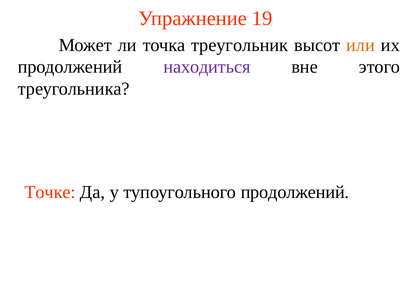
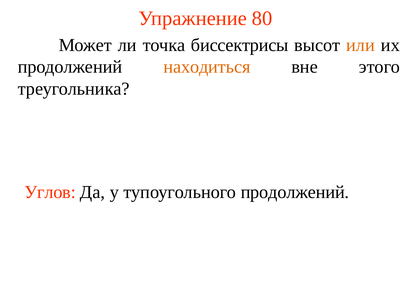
19: 19 -> 80
треугольник: треугольник -> биссектрисы
находиться colour: purple -> orange
Точке: Точке -> Углов
